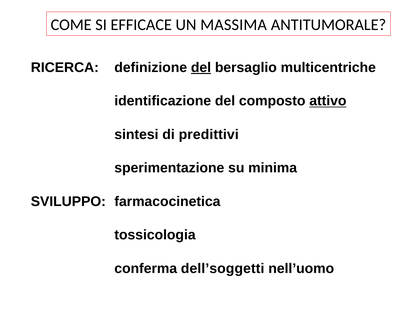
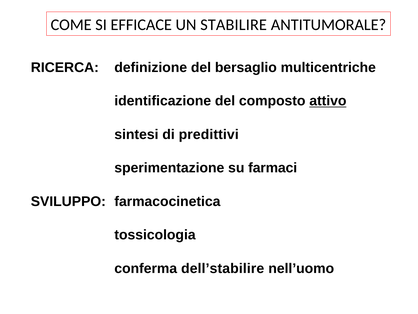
MASSIMA: MASSIMA -> STABILIRE
del at (201, 67) underline: present -> none
minima: minima -> farmaci
dell’soggetti: dell’soggetti -> dell’stabilire
